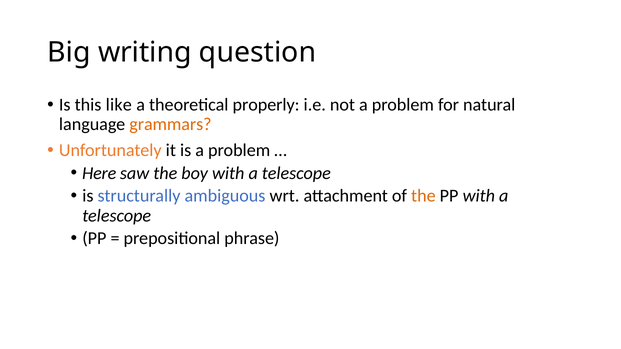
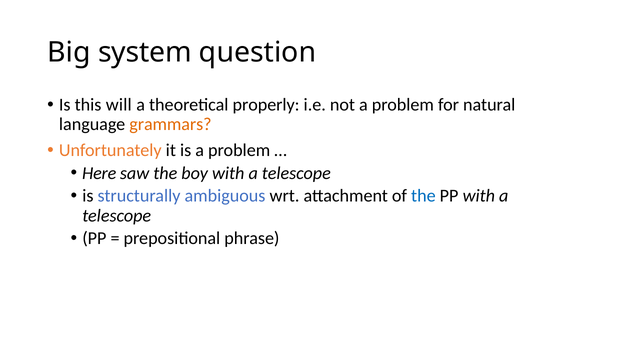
writing: writing -> system
like: like -> will
the at (423, 196) colour: orange -> blue
